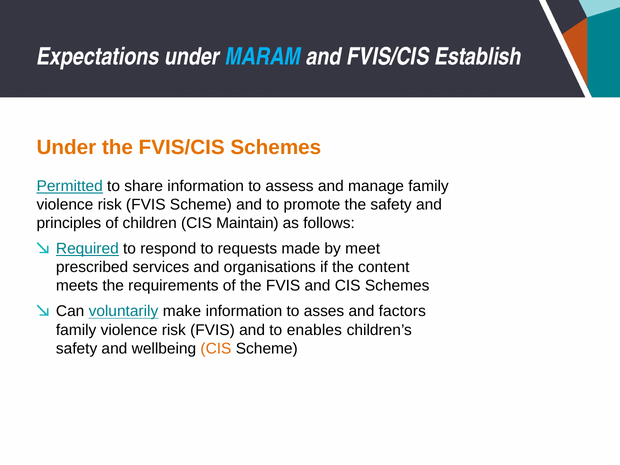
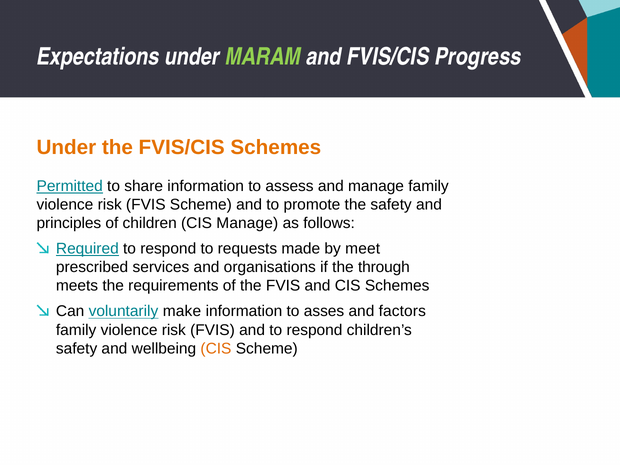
MARAM colour: light blue -> light green
Establish: Establish -> Progress
CIS Maintain: Maintain -> Manage
content: content -> through
and to enables: enables -> respond
